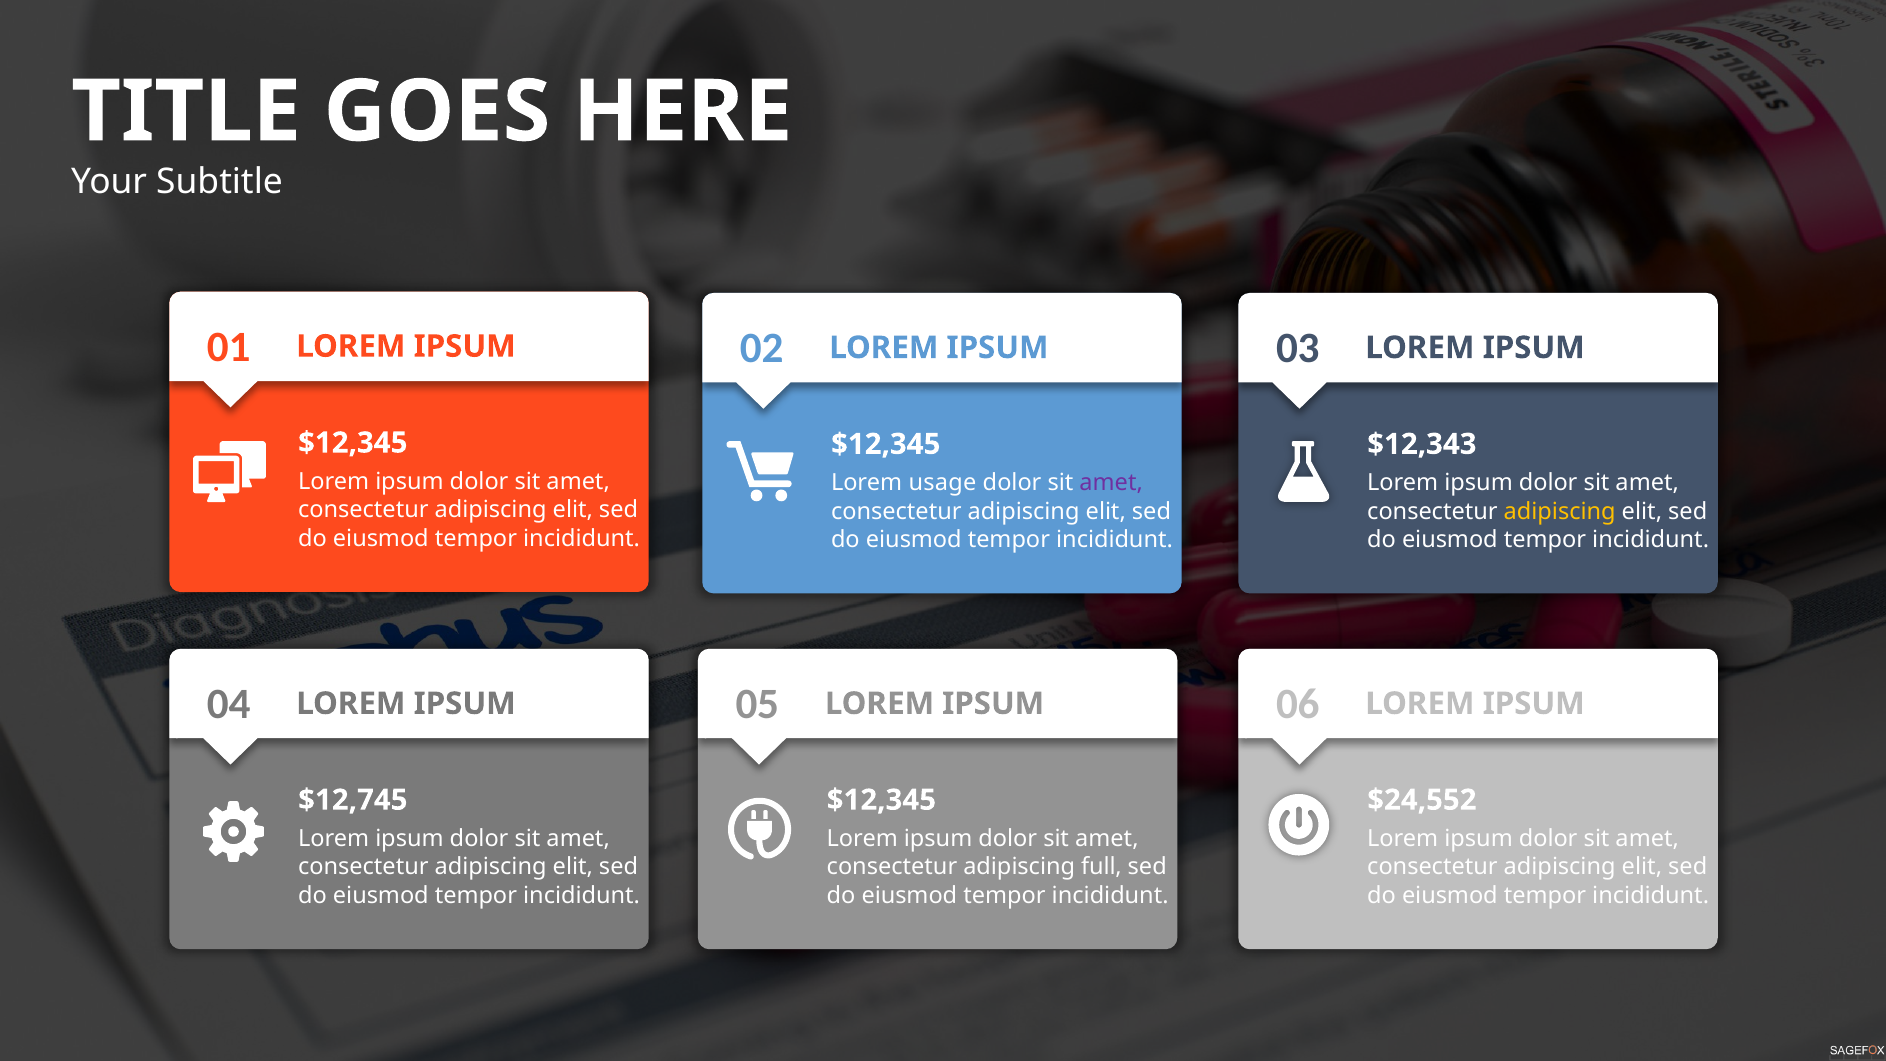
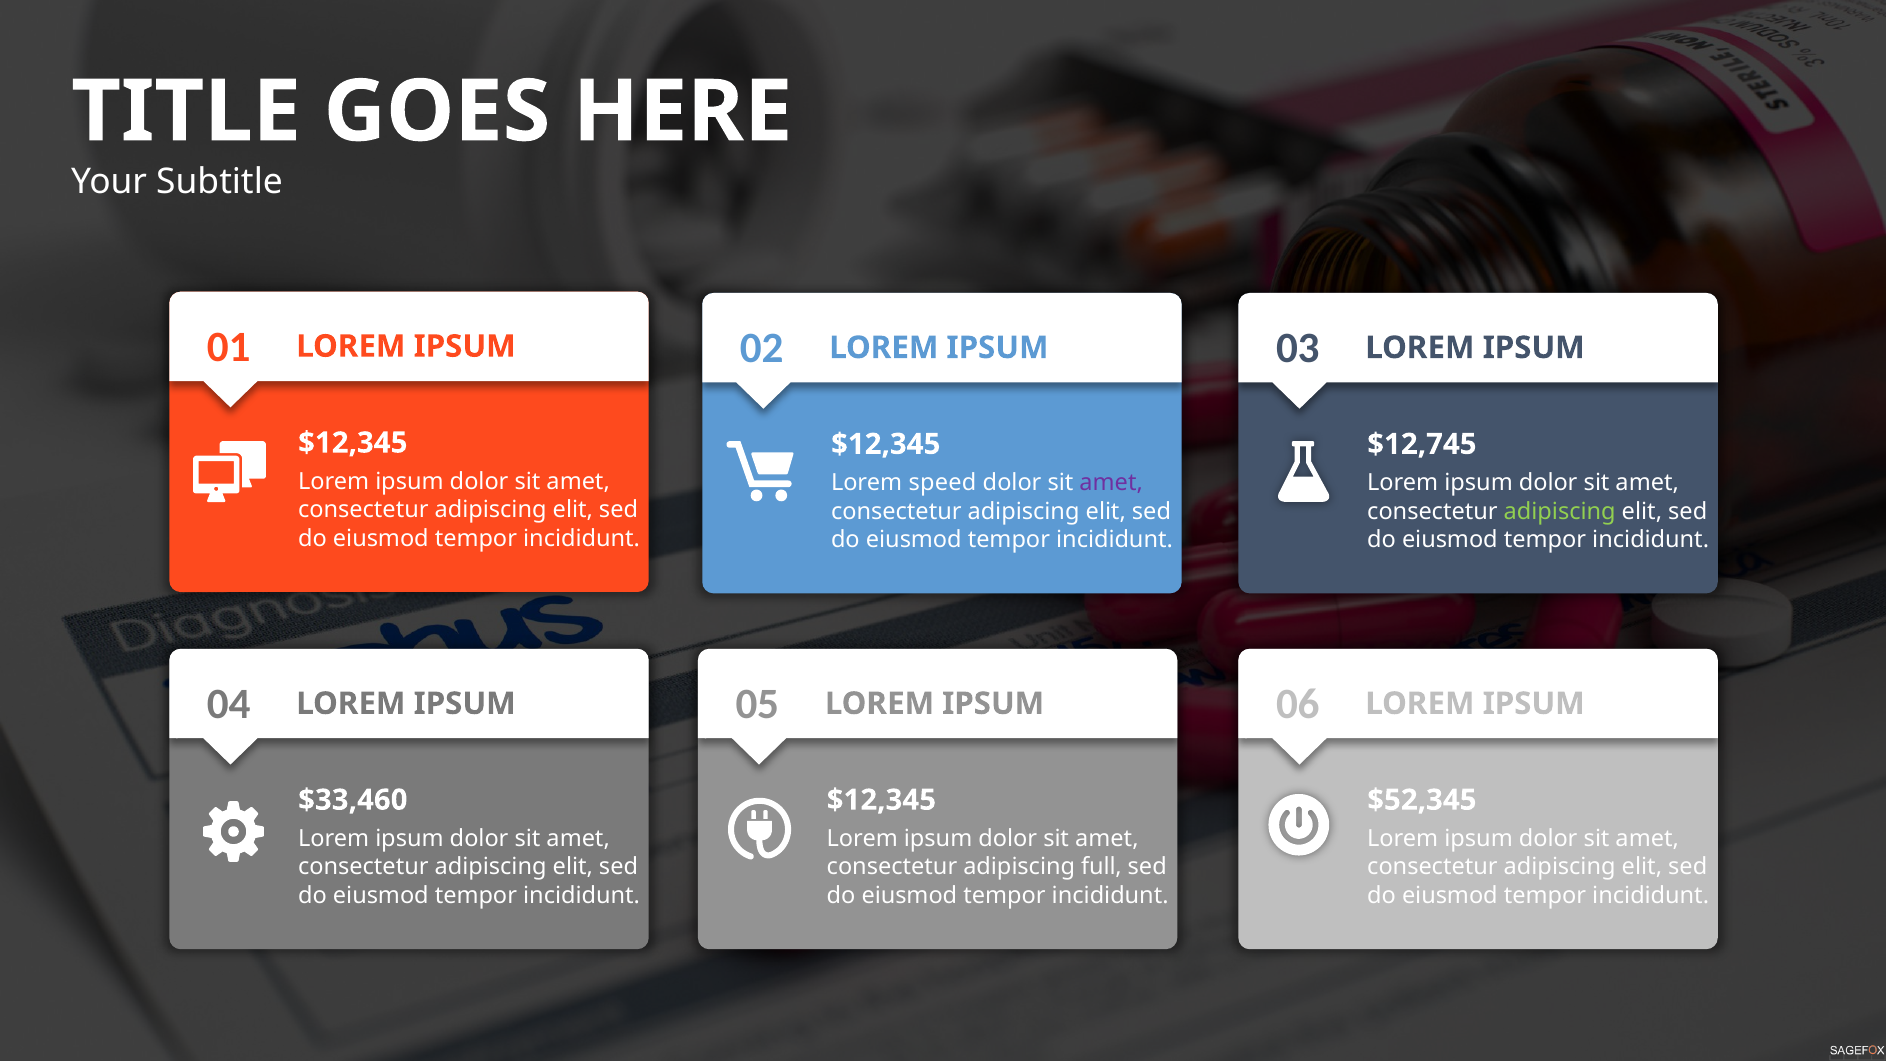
$12,343: $12,343 -> $12,745
usage: usage -> speed
adipiscing at (1560, 511) colour: yellow -> light green
$12,745: $12,745 -> $33,460
$24,552: $24,552 -> $52,345
